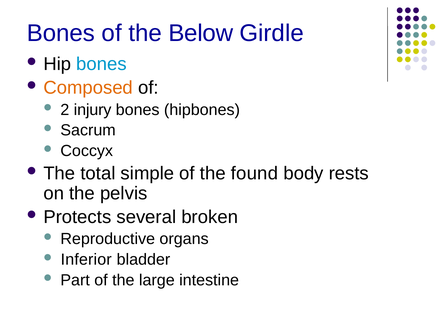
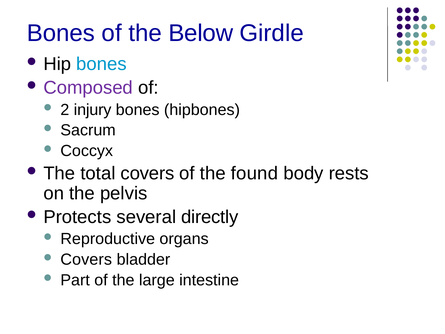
Composed colour: orange -> purple
total simple: simple -> covers
broken: broken -> directly
Inferior at (86, 259): Inferior -> Covers
